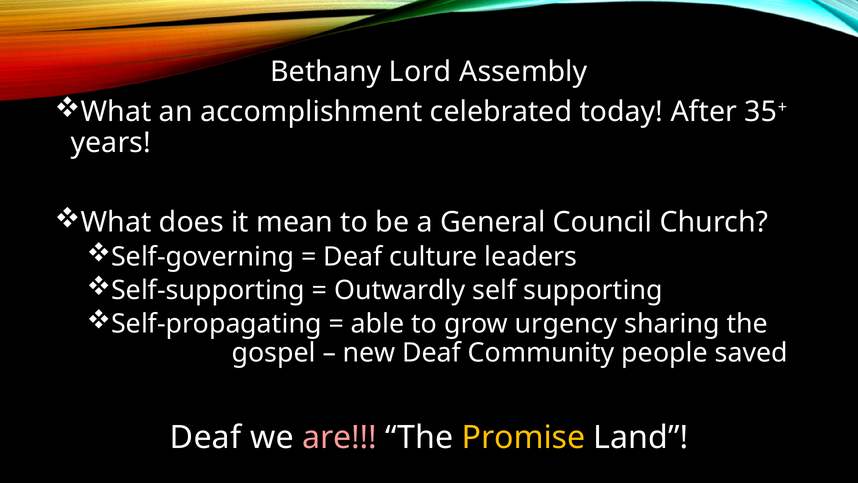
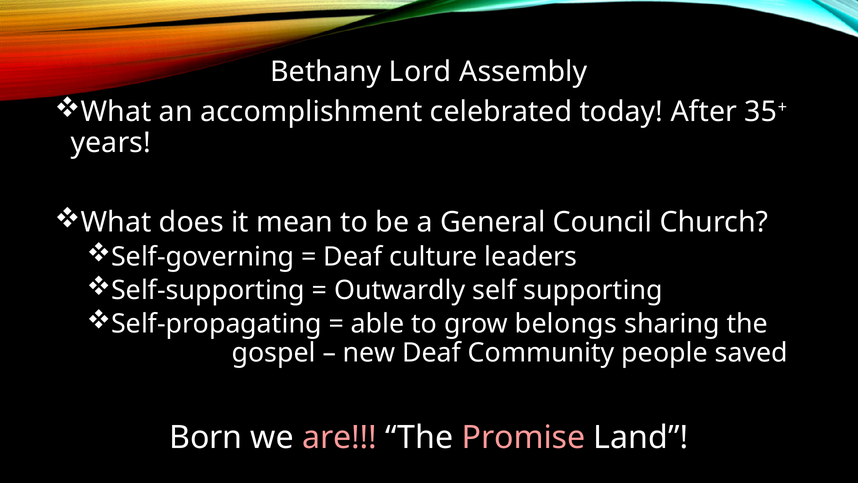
urgency: urgency -> belongs
Deaf at (206, 437): Deaf -> Born
Promise colour: yellow -> pink
